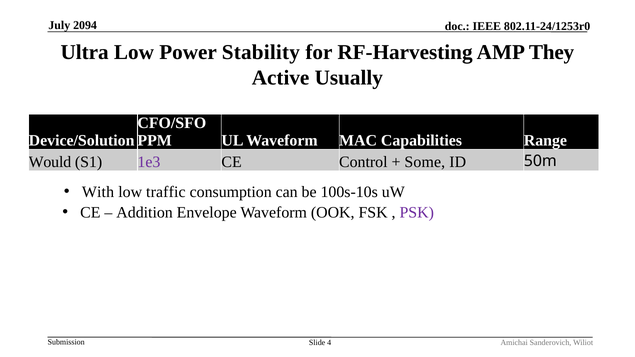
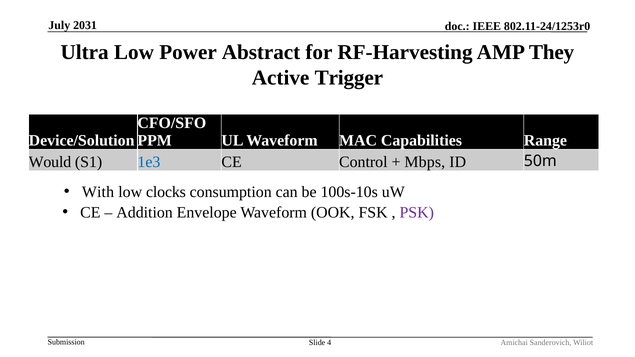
2094: 2094 -> 2031
Stability: Stability -> Abstract
Usually: Usually -> Trigger
1e3 colour: purple -> blue
Some: Some -> Mbps
traffic: traffic -> clocks
